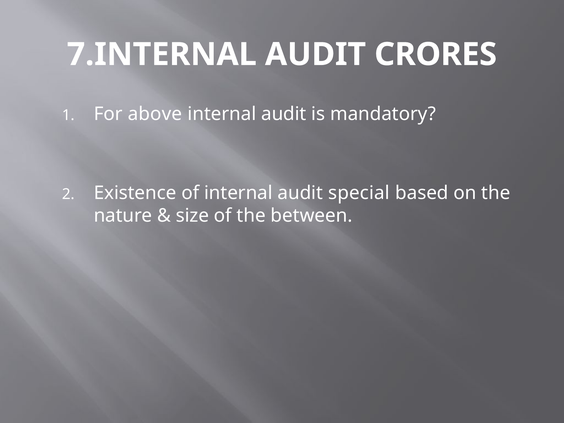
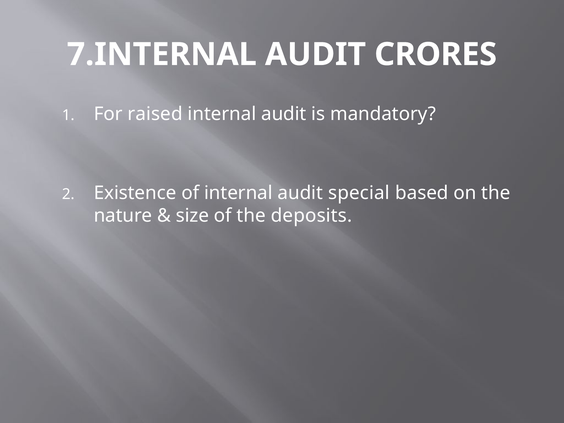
above: above -> raised
between: between -> deposits
